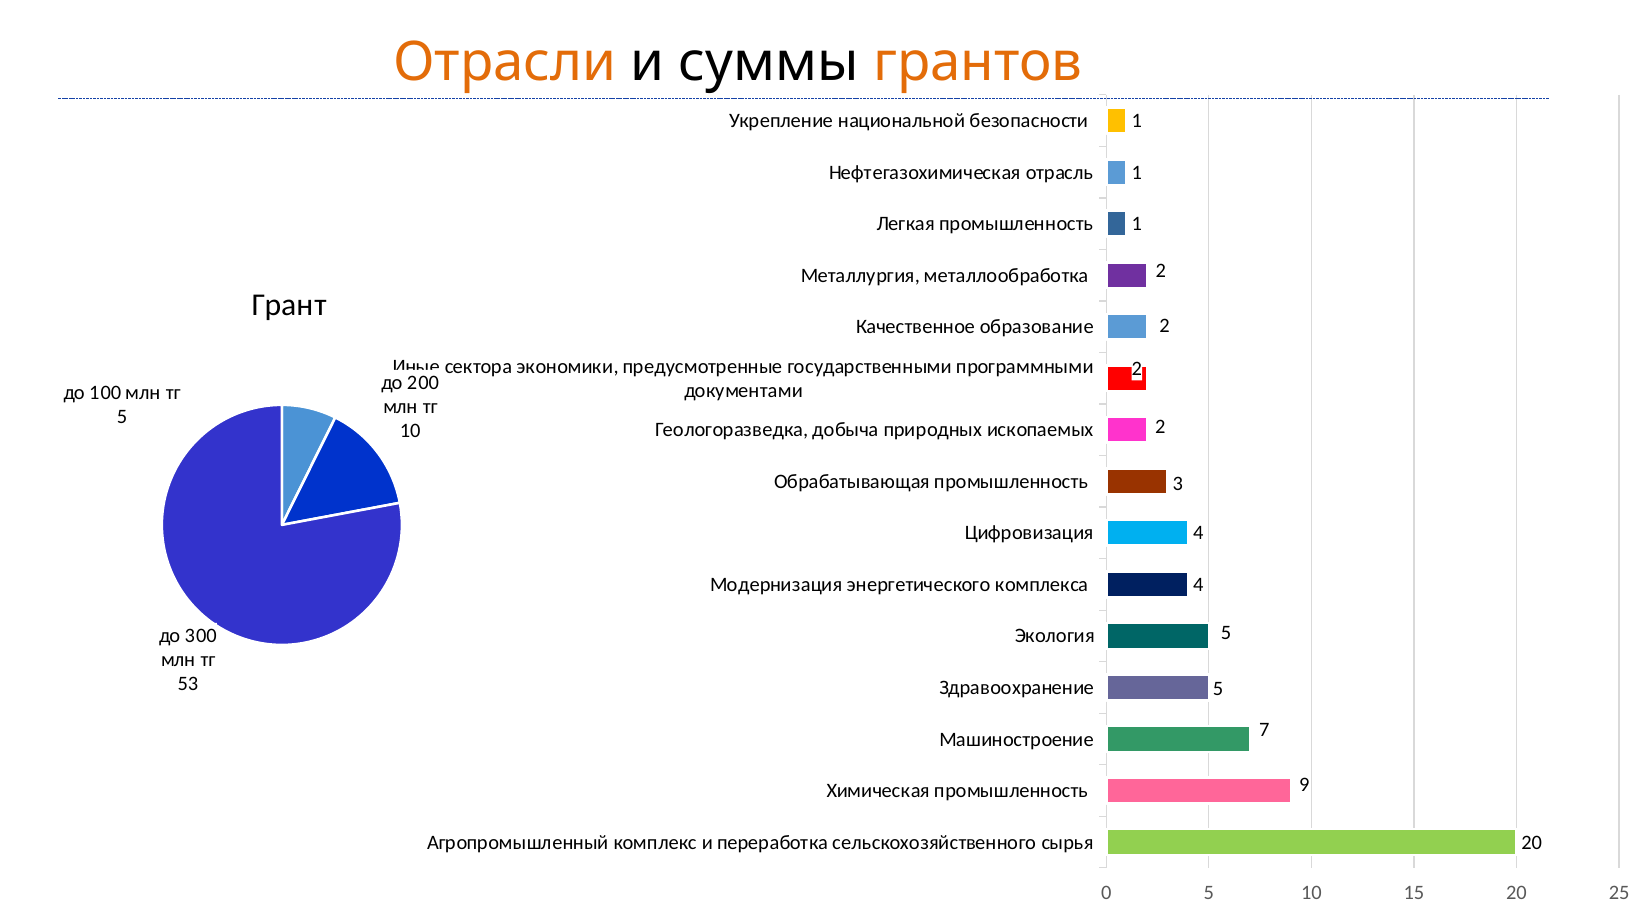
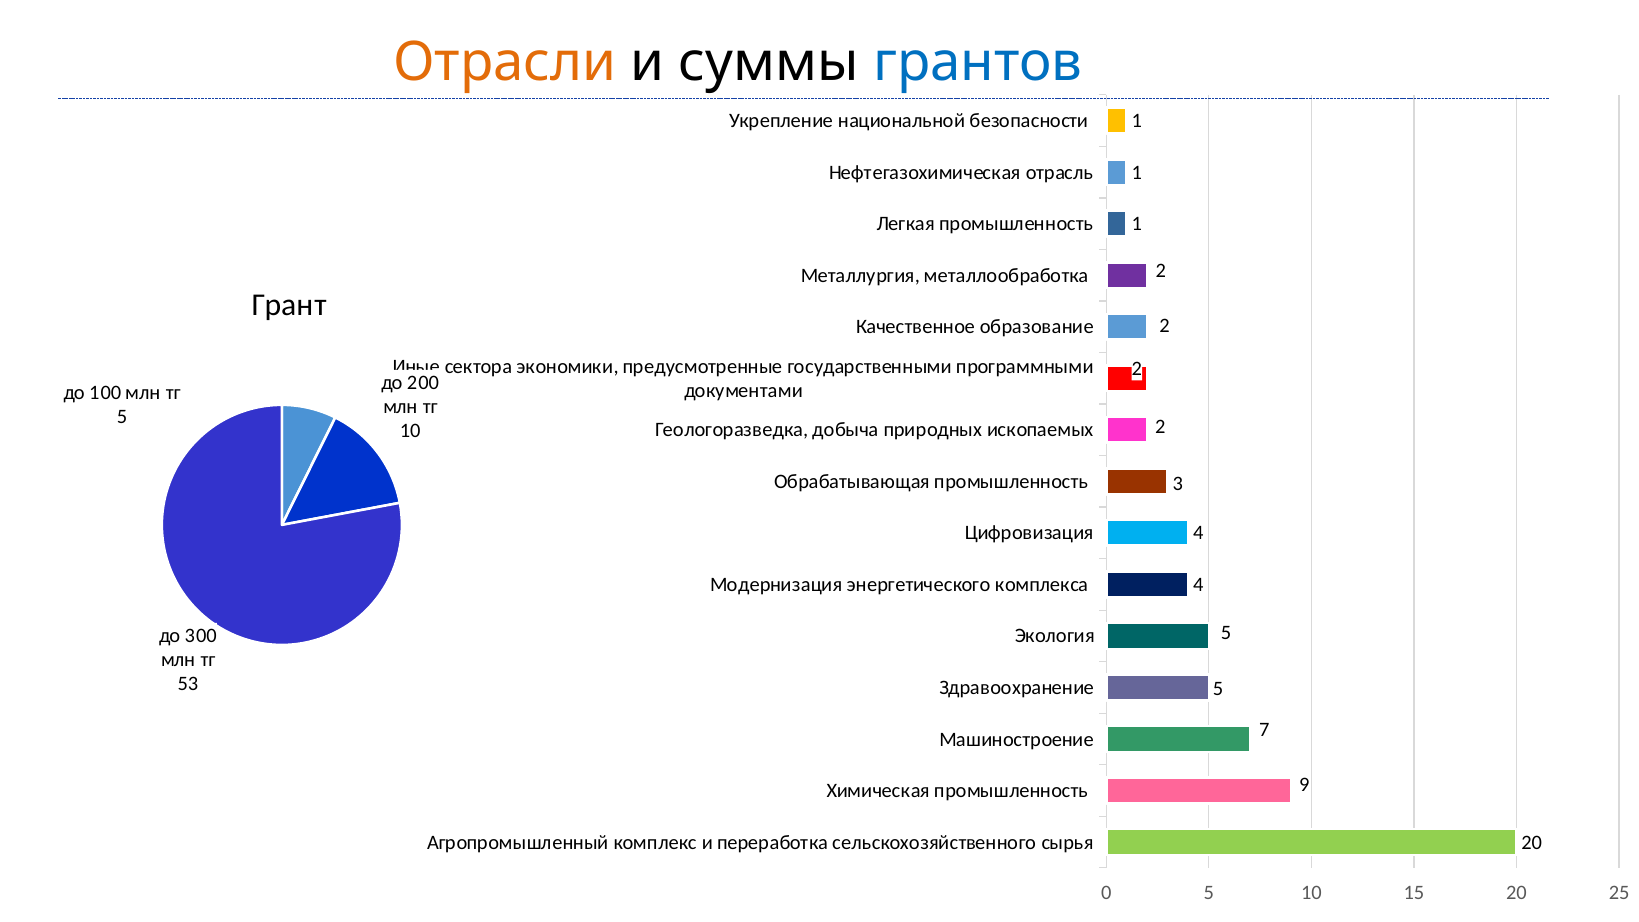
грантов colour: orange -> blue
